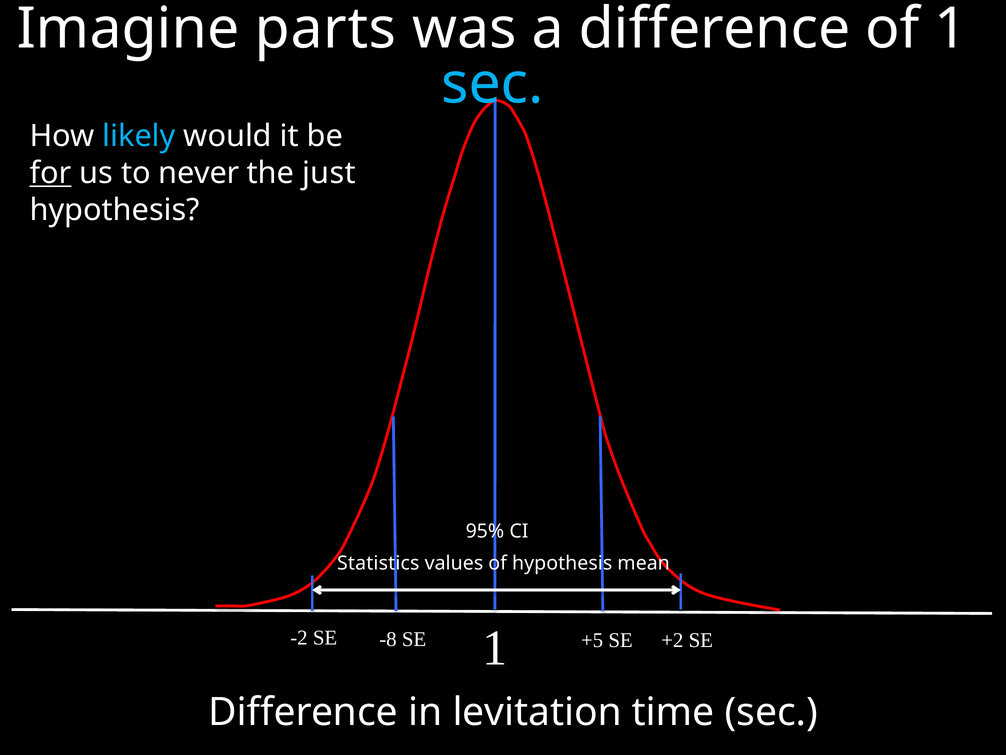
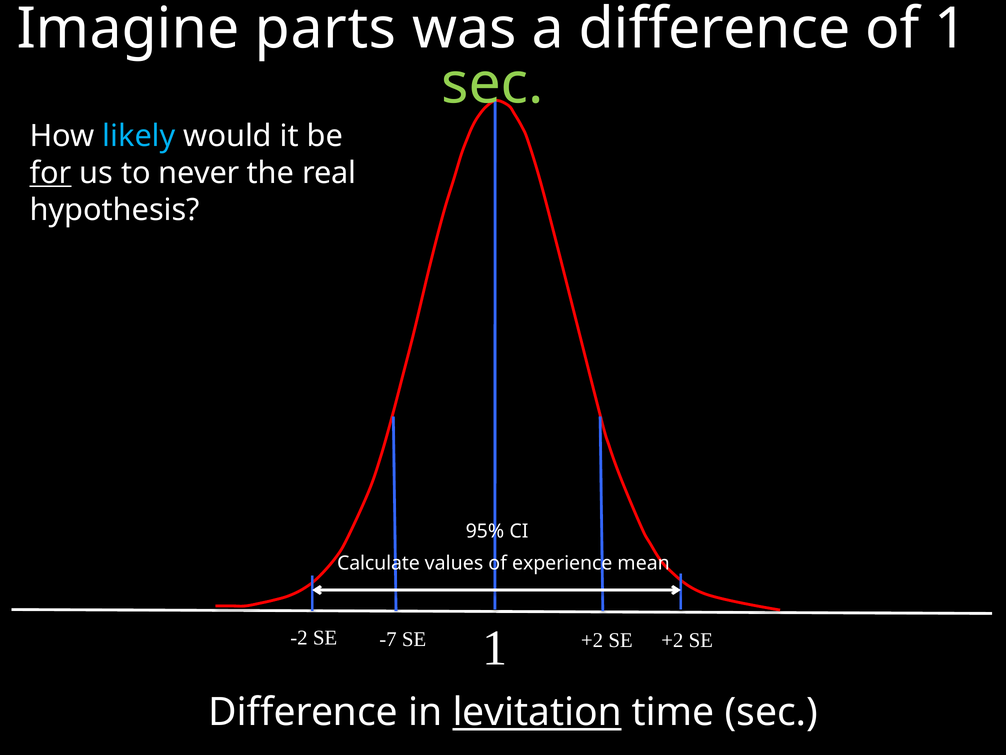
sec at (492, 84) colour: light blue -> light green
just: just -> real
Statistics: Statistics -> Calculate
of hypothesis: hypothesis -> experience
-8: -8 -> -7
+5 at (592, 640): +5 -> +2
levitation underline: none -> present
